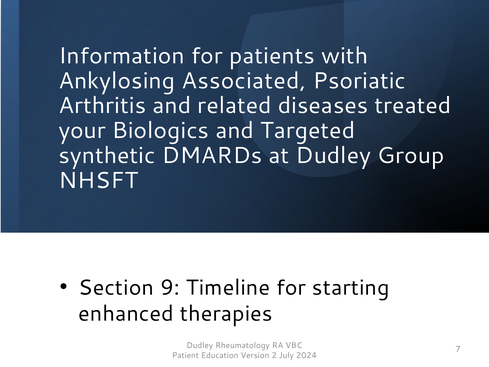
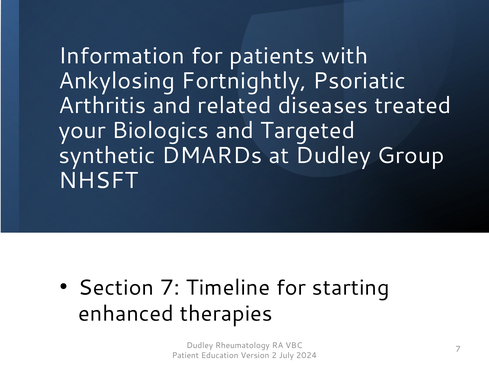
Associated: Associated -> Fortnightly
Section 9: 9 -> 7
